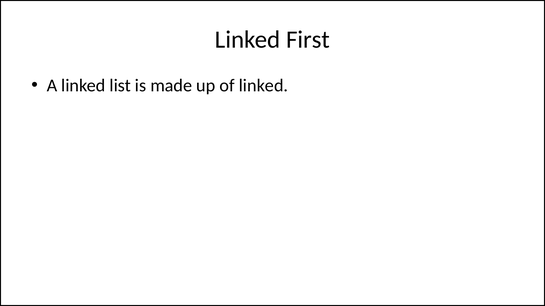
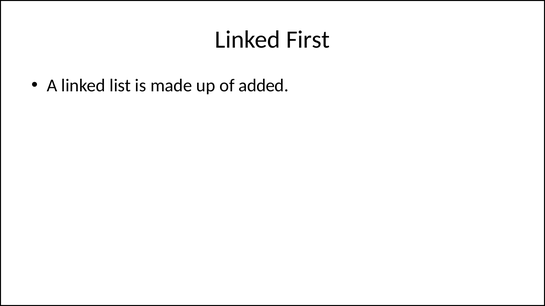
of linked: linked -> added
